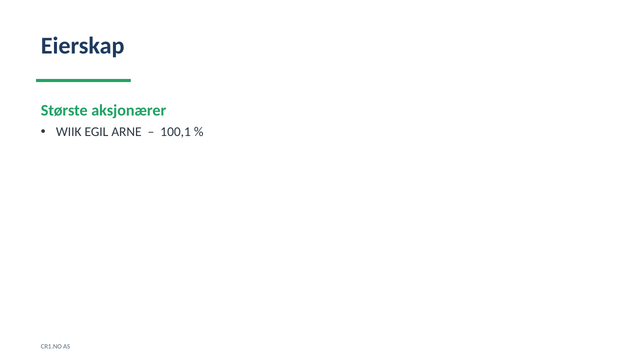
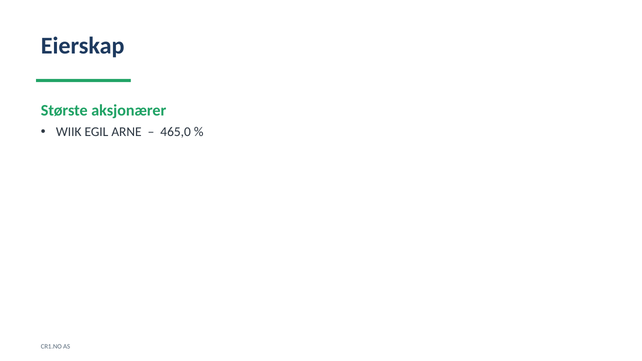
100,1: 100,1 -> 465,0
